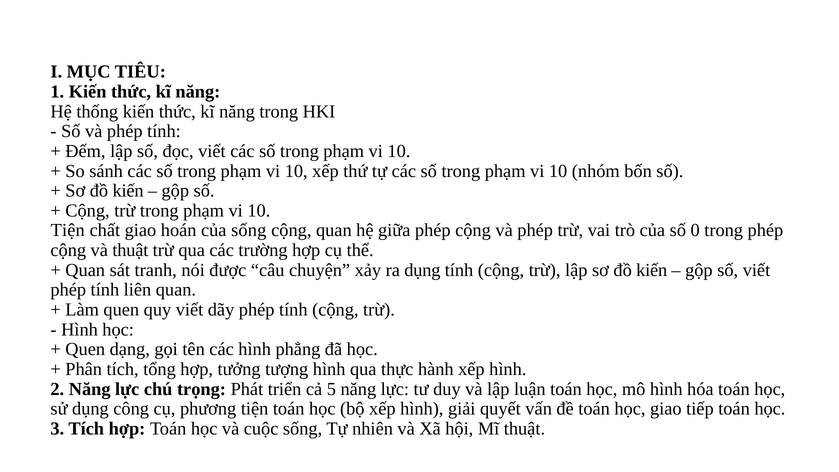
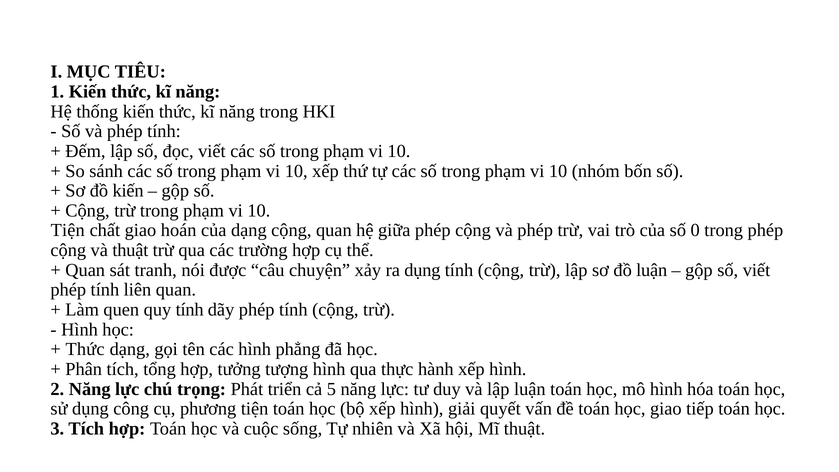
của sống: sống -> dạng
lập sơ đồ kiến: kiến -> luận
quy viết: viết -> tính
Quen at (85, 349): Quen -> Thức
